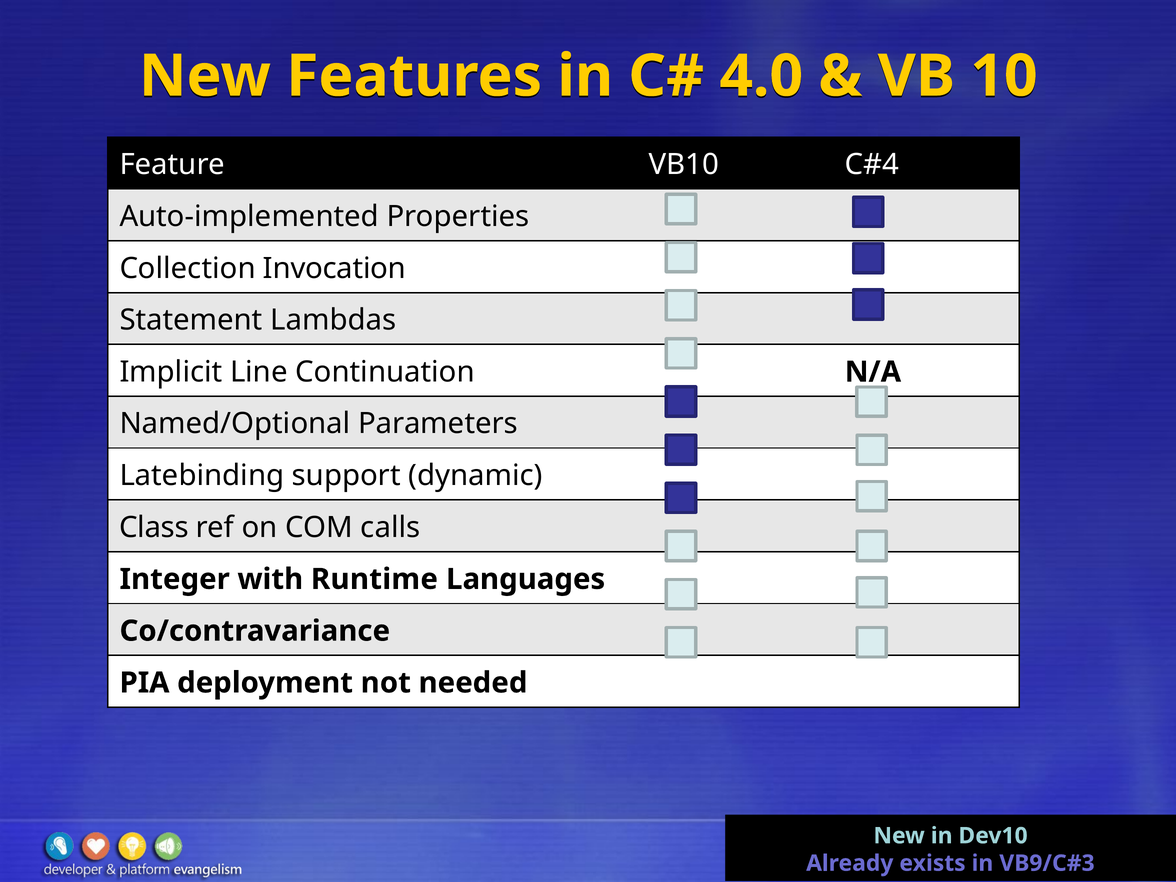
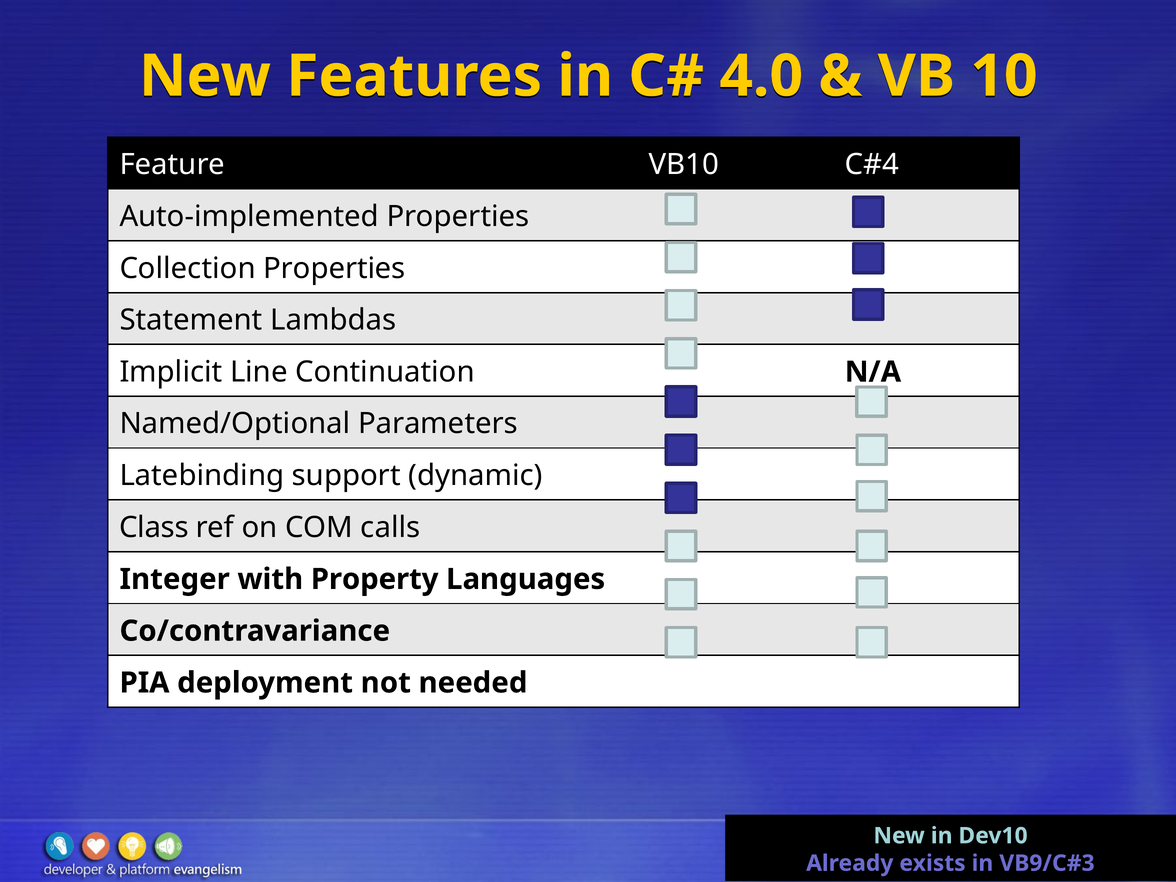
Collection Invocation: Invocation -> Properties
Runtime: Runtime -> Property
